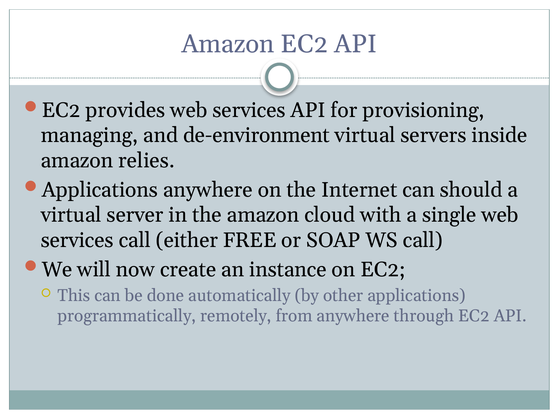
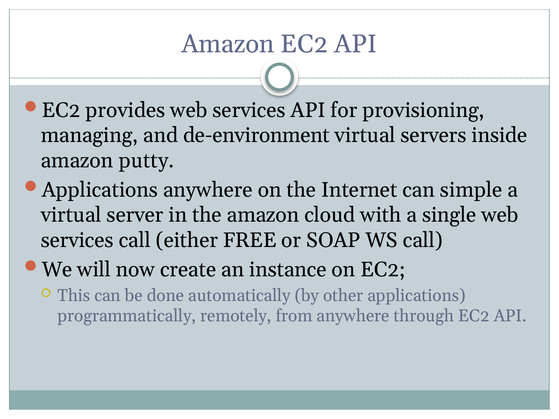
relies: relies -> putty
should: should -> simple
